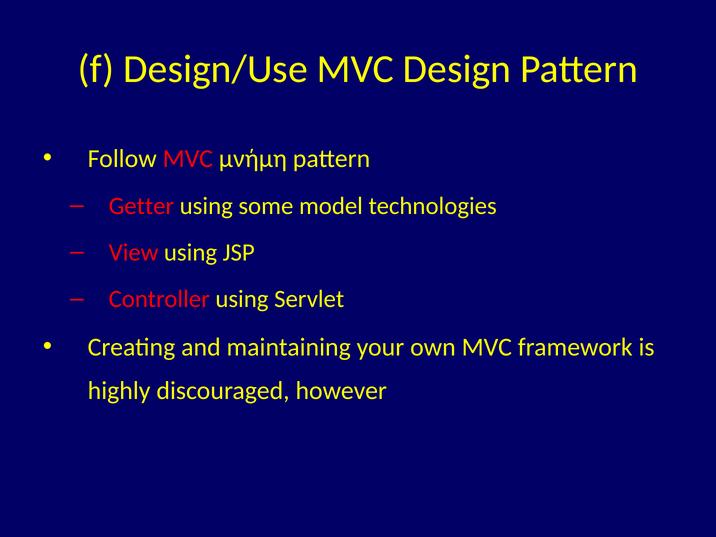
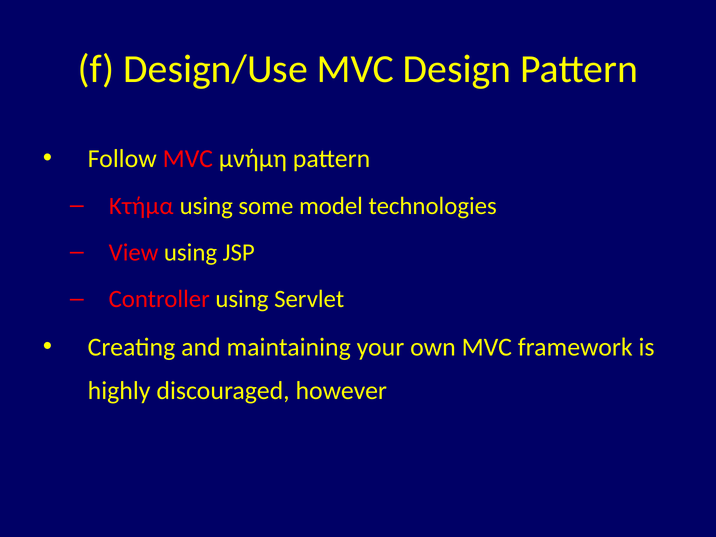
Getter: Getter -> Κτήμα
